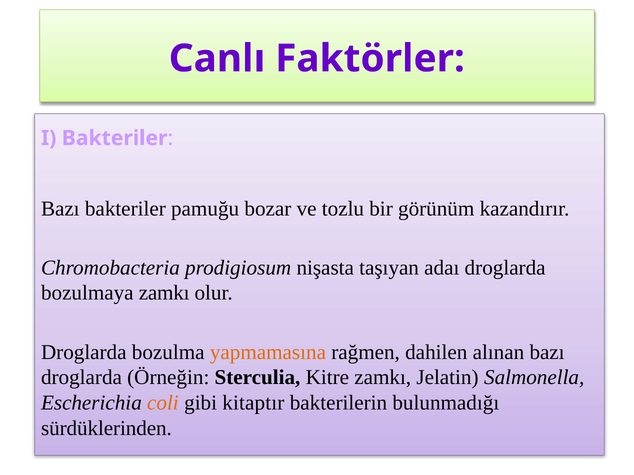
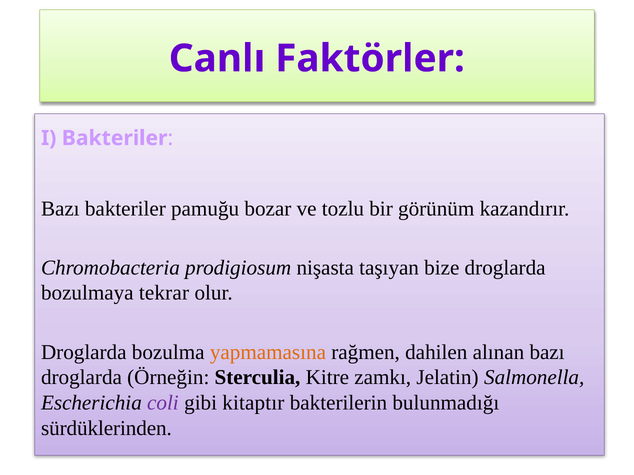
adaı: adaı -> bize
bozulmaya zamkı: zamkı -> tekrar
coli colour: orange -> purple
